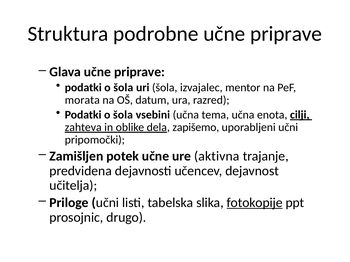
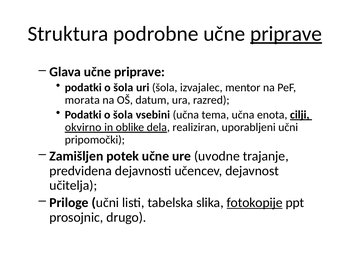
priprave at (286, 34) underline: none -> present
zahteva: zahteva -> okvirno
zapišemo: zapišemo -> realiziran
aktivna: aktivna -> uvodne
